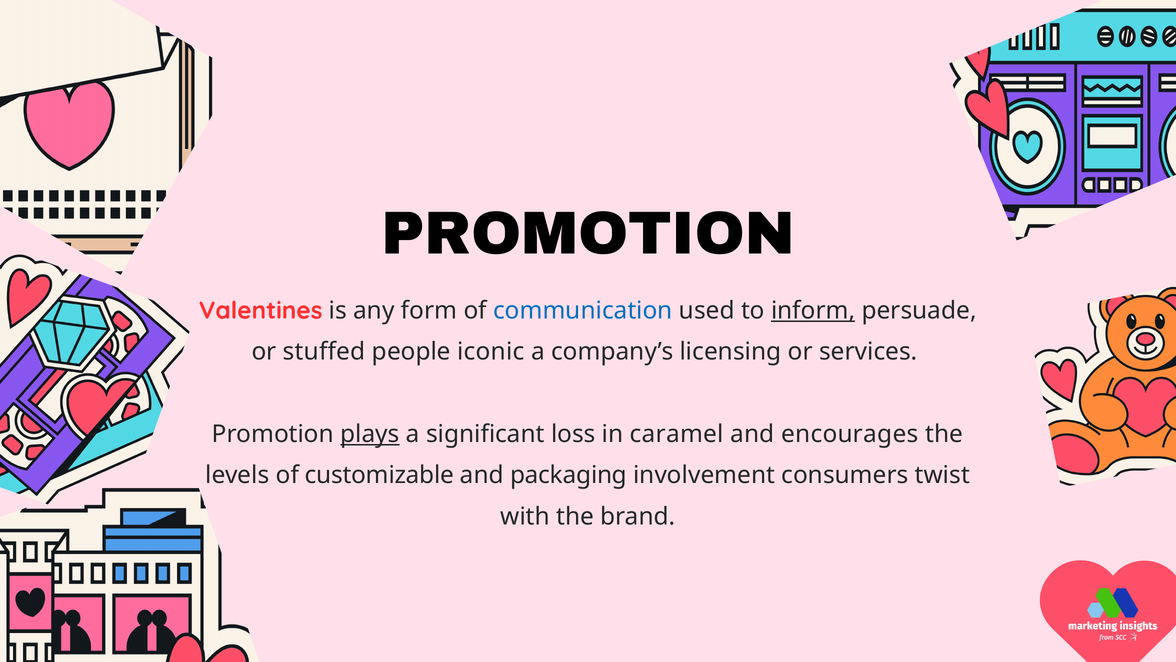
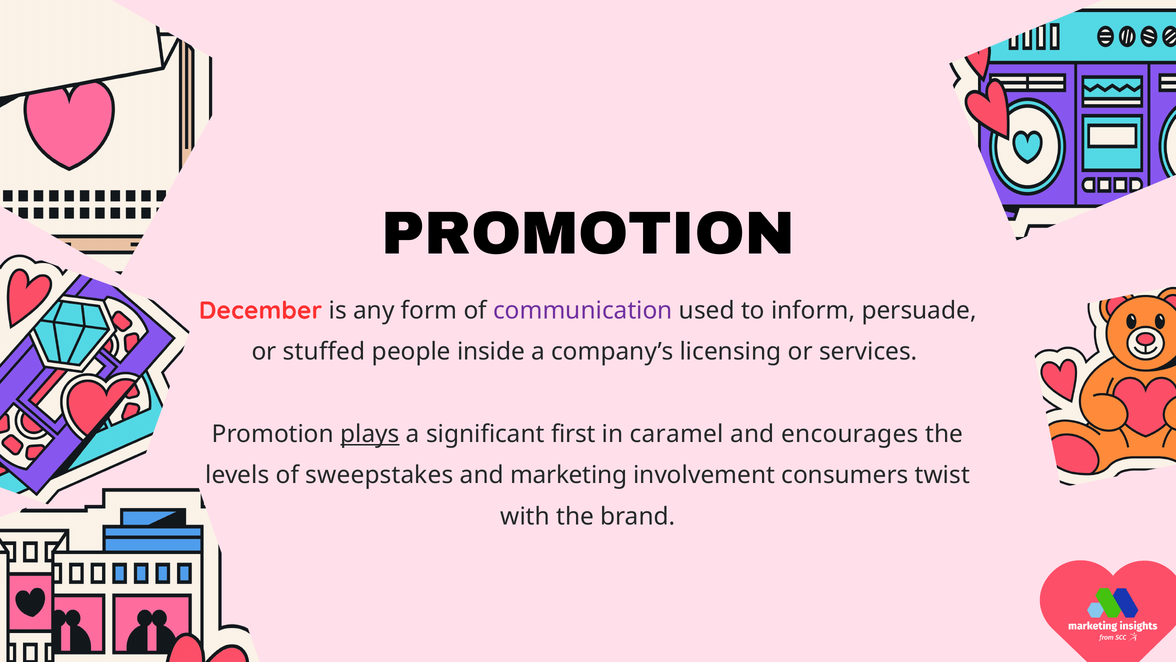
Valentines: Valentines -> December
communication colour: blue -> purple
inform underline: present -> none
iconic: iconic -> inside
loss: loss -> first
customizable: customizable -> sweepstakes
packaging: packaging -> marketing
